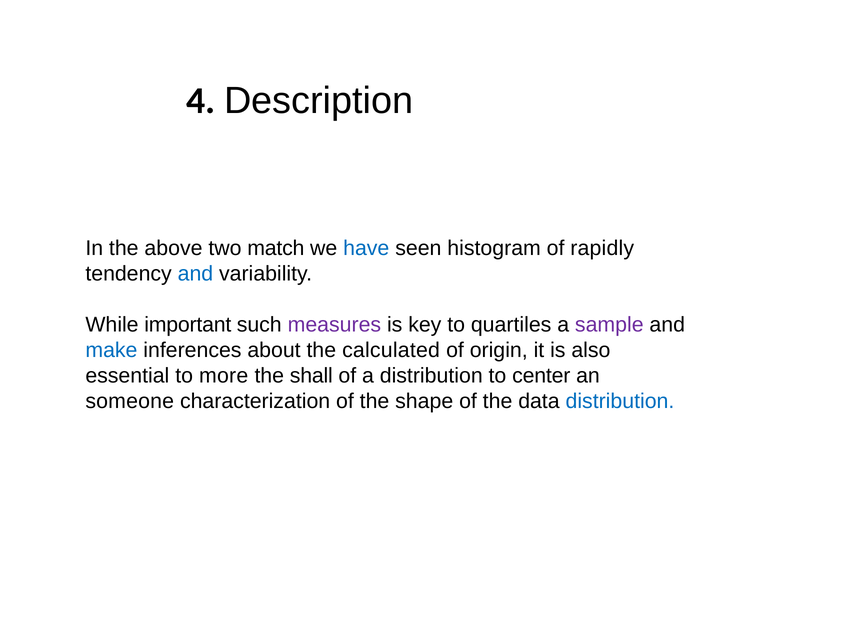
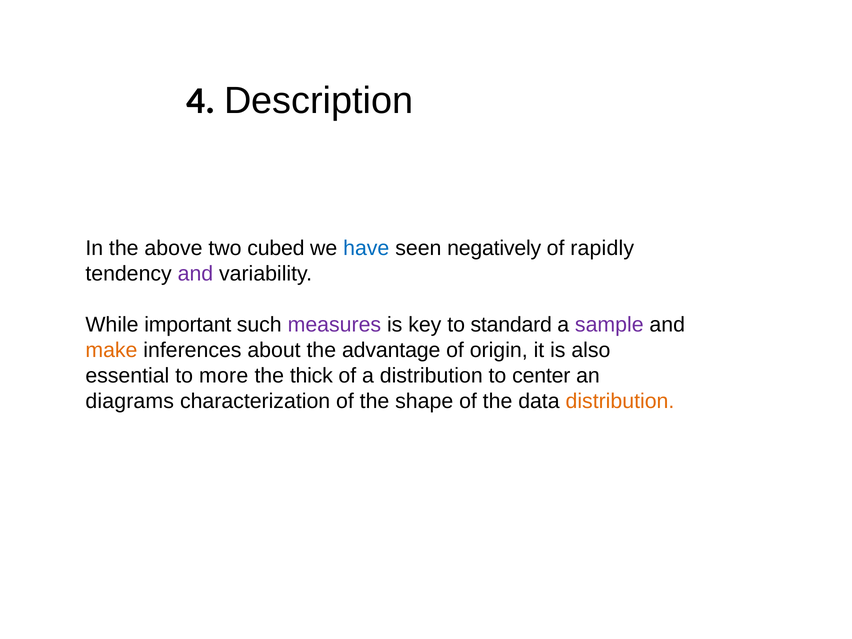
match: match -> cubed
histogram: histogram -> negatively
and at (195, 274) colour: blue -> purple
quartiles: quartiles -> standard
make colour: blue -> orange
calculated: calculated -> advantage
shall: shall -> thick
someone: someone -> diagrams
distribution at (620, 401) colour: blue -> orange
